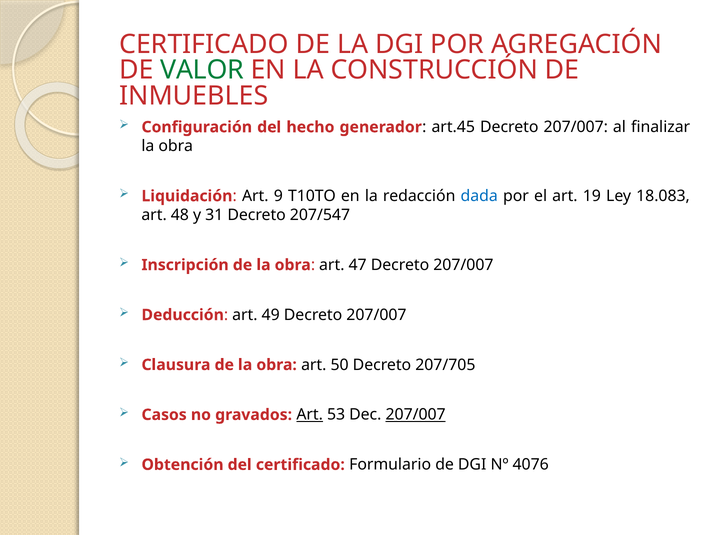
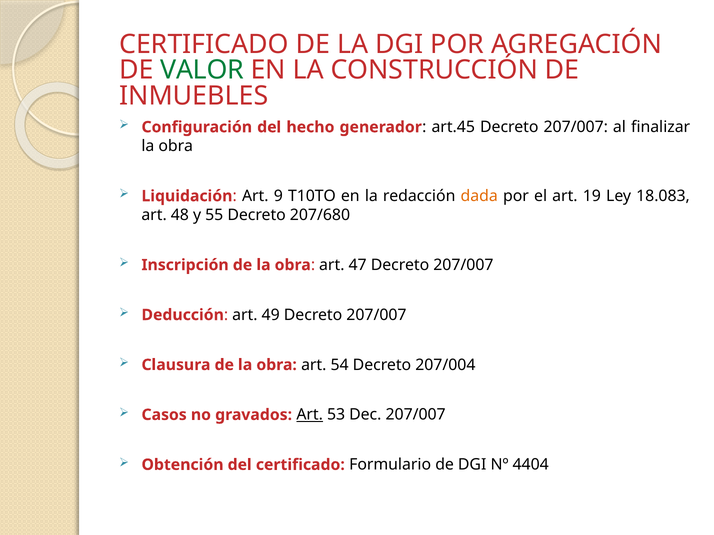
dada colour: blue -> orange
31: 31 -> 55
207/547: 207/547 -> 207/680
50: 50 -> 54
207/705: 207/705 -> 207/004
207/007 at (416, 415) underline: present -> none
4076: 4076 -> 4404
